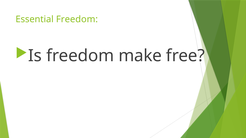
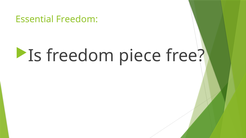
make: make -> piece
